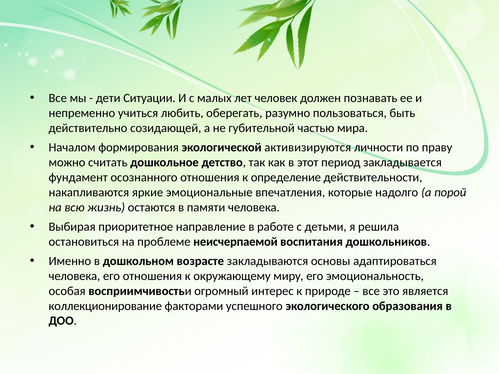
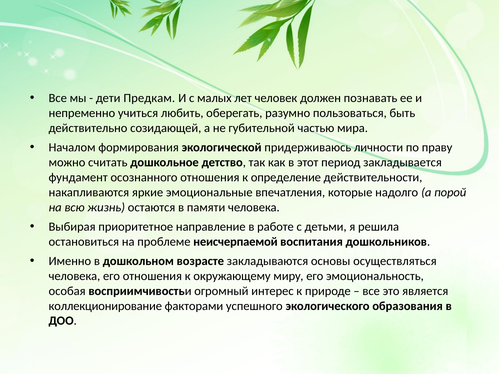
Ситуации: Ситуации -> Предкам
активизируются: активизируются -> придерживаюсь
адаптироваться: адаптироваться -> осуществляться
